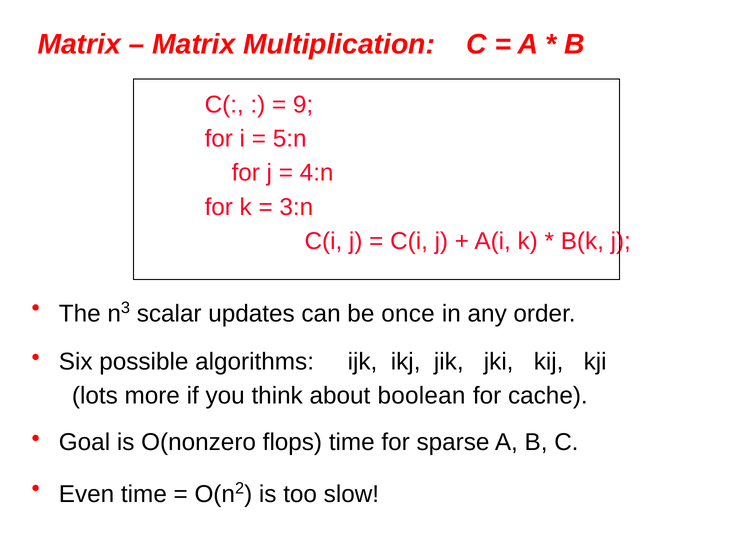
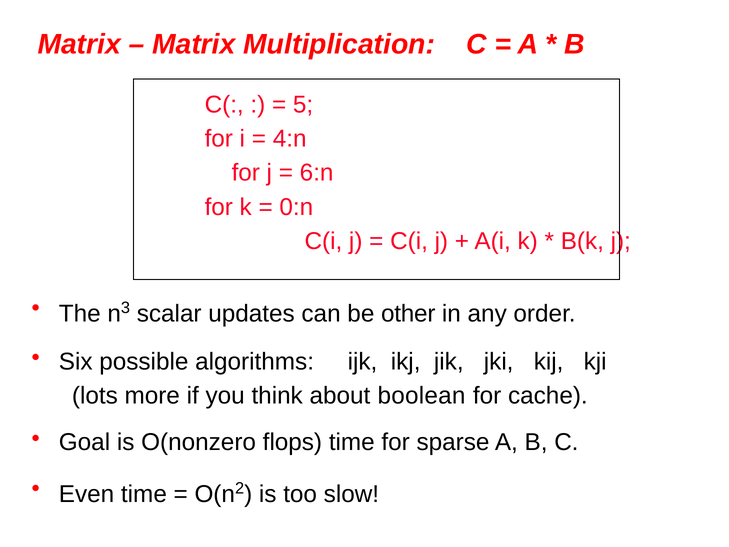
9: 9 -> 5
5:n: 5:n -> 4:n
4:n: 4:n -> 6:n
3:n: 3:n -> 0:n
once: once -> other
